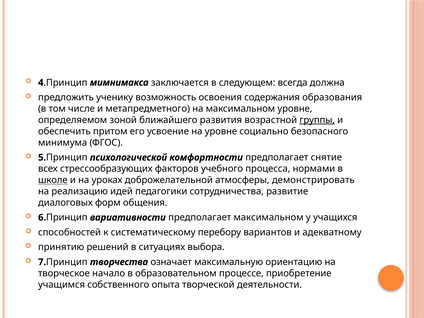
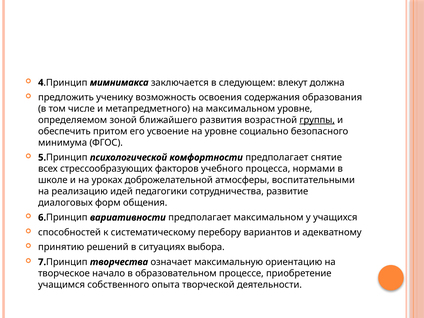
всегда: всегда -> влекут
школе underline: present -> none
демонстрировать: демонстрировать -> воспитательными
